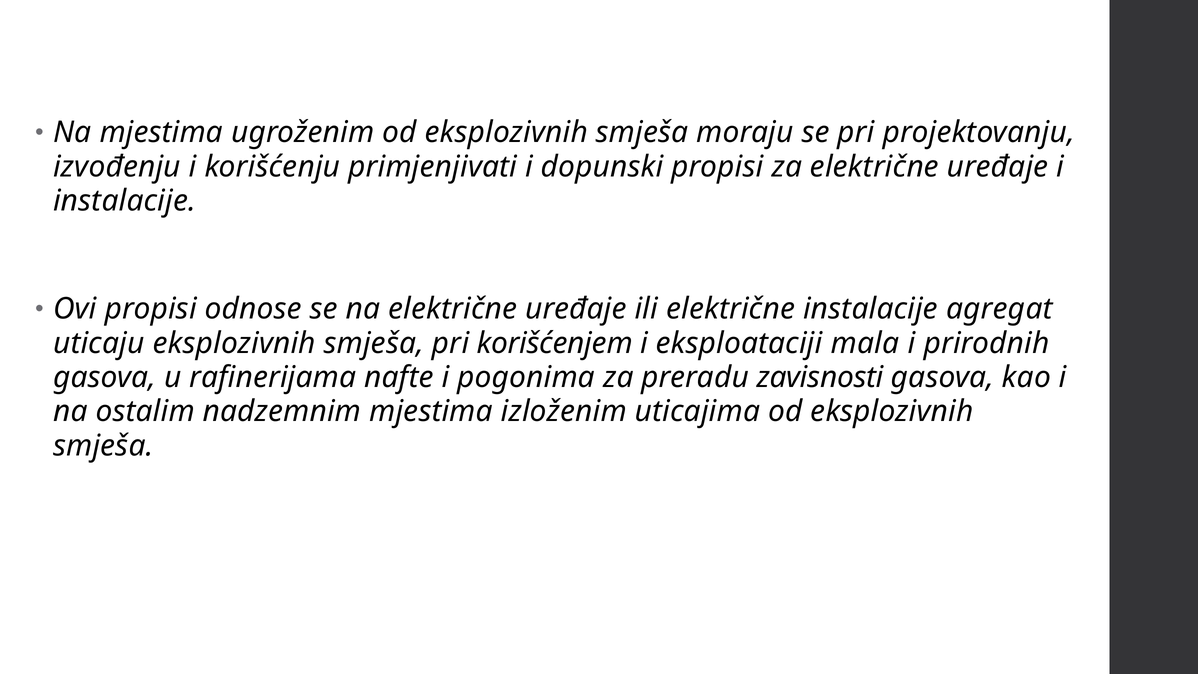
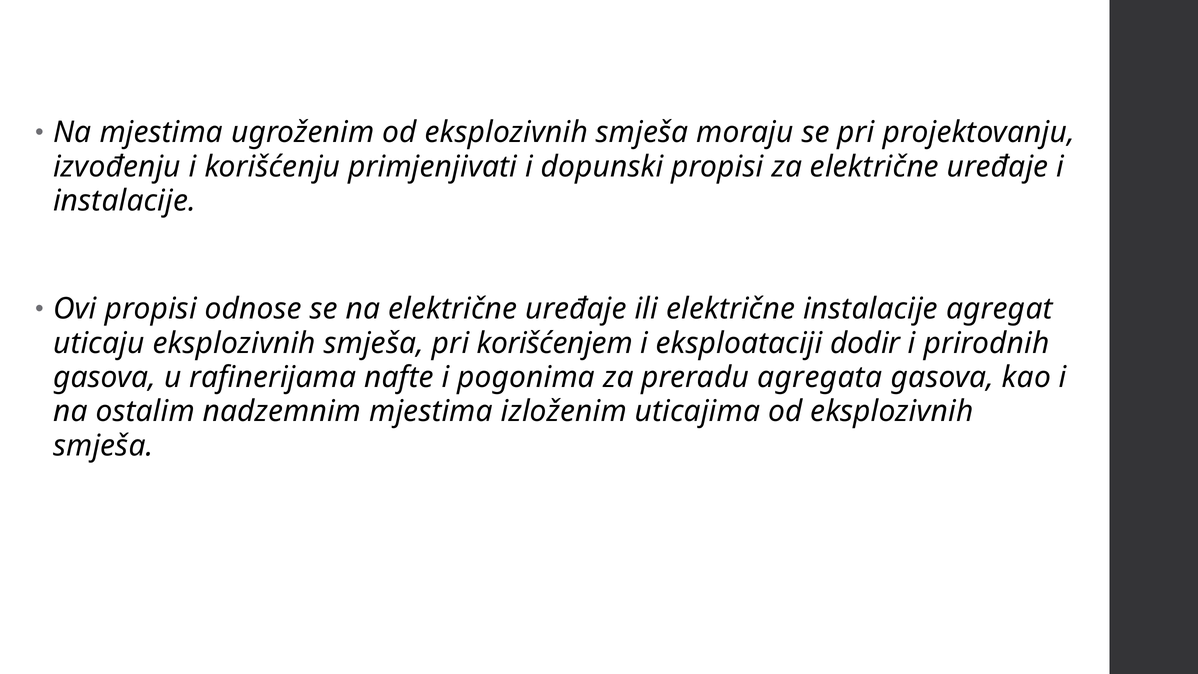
mala: mala -> dodir
zavisnosti: zavisnosti -> agregata
